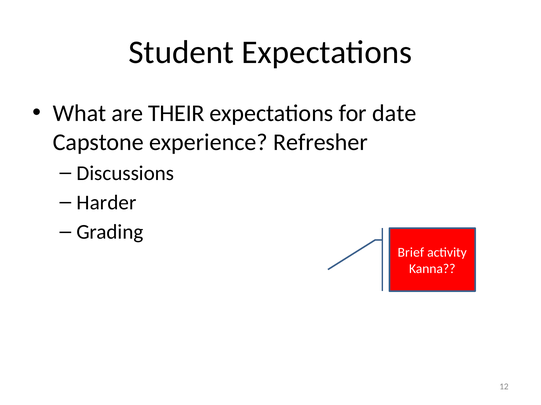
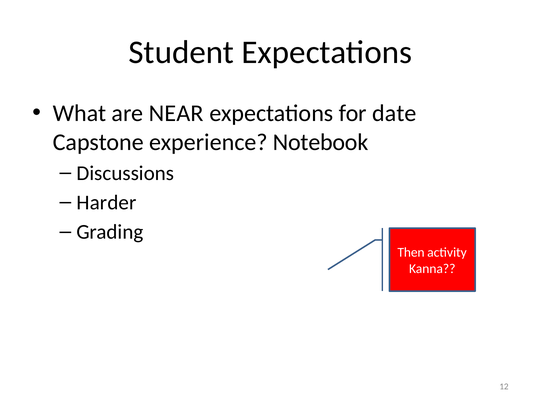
THEIR: THEIR -> NEAR
Refresher: Refresher -> Notebook
Brief: Brief -> Then
